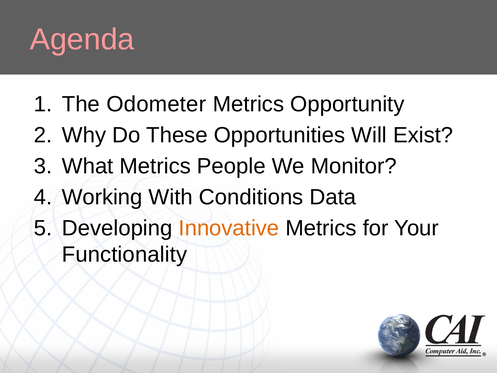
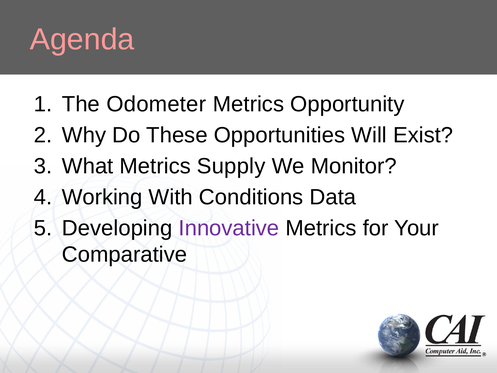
People: People -> Supply
Innovative colour: orange -> purple
Functionality: Functionality -> Comparative
